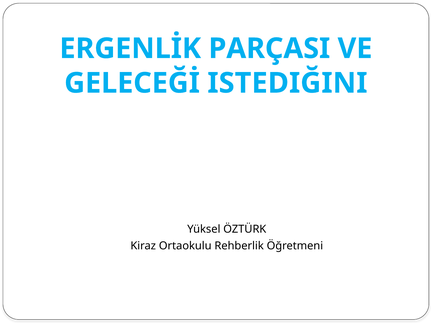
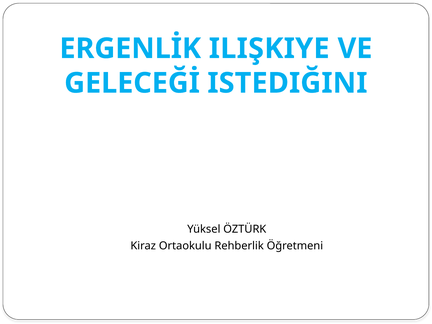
PARÇASI: PARÇASI -> ILIŞKIYE
